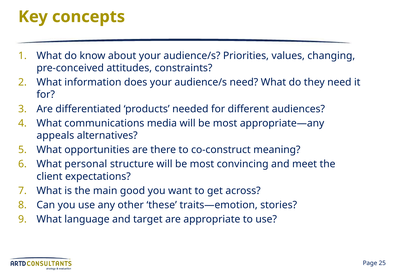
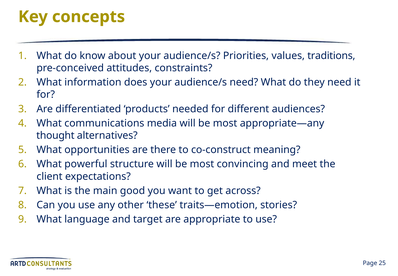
changing: changing -> traditions
appeals: appeals -> thought
personal: personal -> powerful
